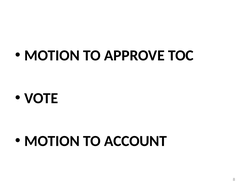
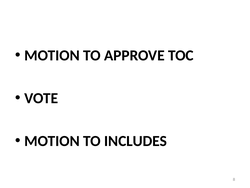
ACCOUNT: ACCOUNT -> INCLUDES
